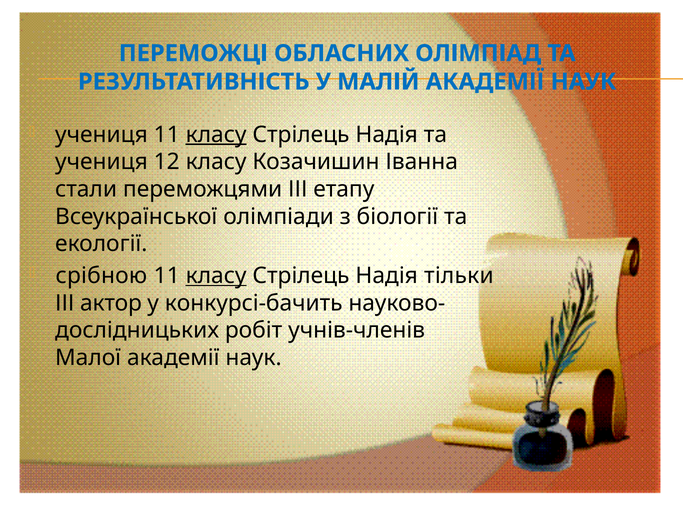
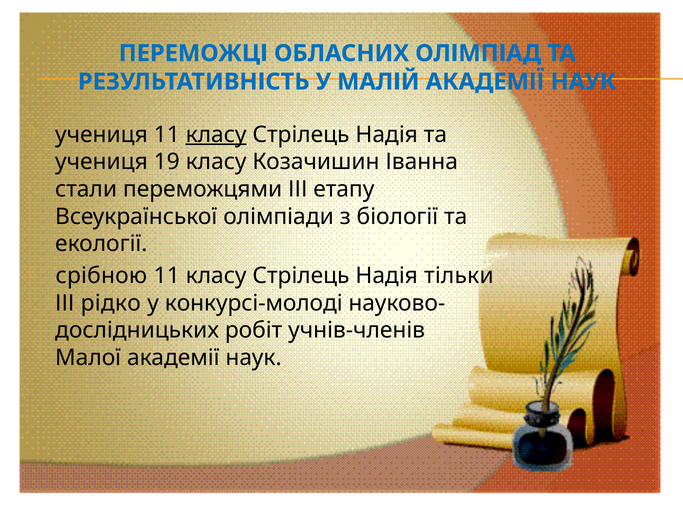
12: 12 -> 19
класу at (216, 276) underline: present -> none
актор: актор -> рідко
конкурсі-бачить: конкурсі-бачить -> конкурсі-молоді
